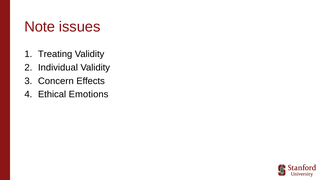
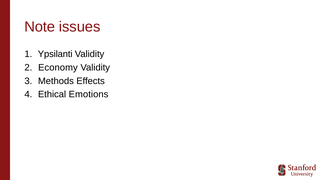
Treating: Treating -> Ypsilanti
Individual: Individual -> Economy
Concern: Concern -> Methods
